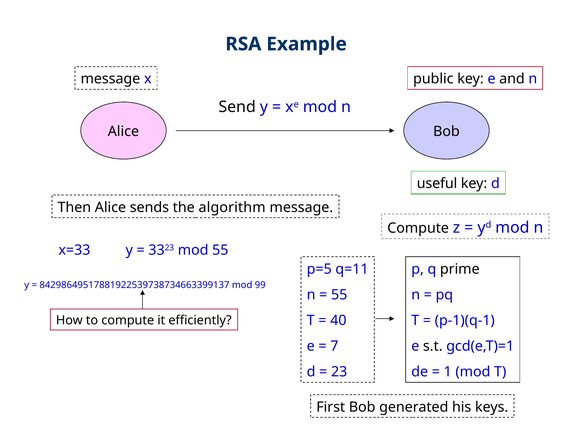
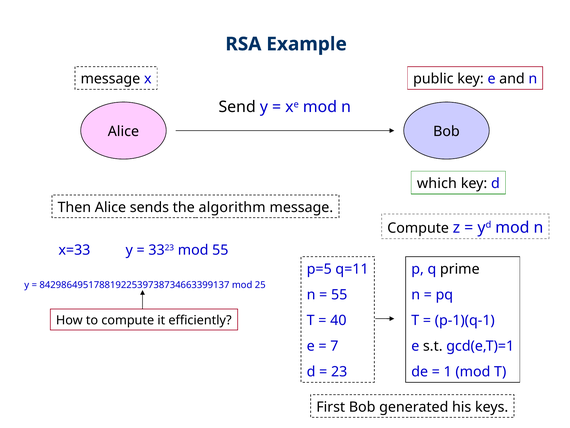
useful: useful -> which
99: 99 -> 25
